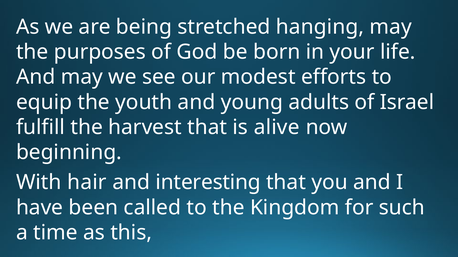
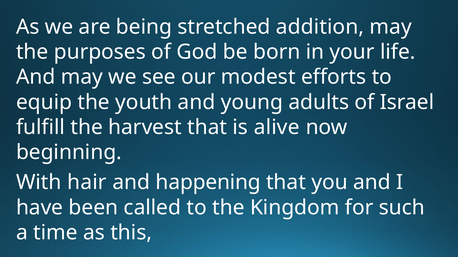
hanging: hanging -> addition
interesting: interesting -> happening
